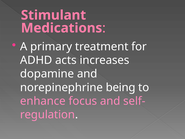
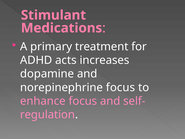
norepinephrine being: being -> focus
